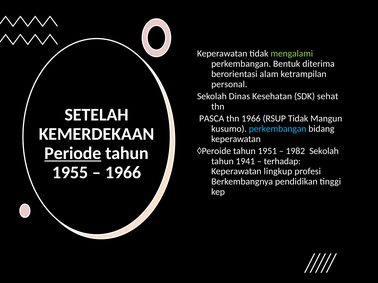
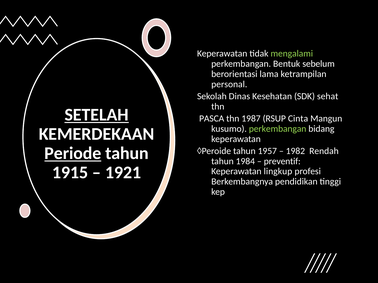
diterima: diterima -> sebelum
alam: alam -> lama
SETELAH underline: none -> present
thn 1966: 1966 -> 1987
RSUP Tidak: Tidak -> Cinta
perkembangan at (278, 129) colour: light blue -> light green
1951: 1951 -> 1957
1982 Sekolah: Sekolah -> Rendah
1941: 1941 -> 1984
terhadap: terhadap -> preventif
1955: 1955 -> 1915
1966 at (123, 173): 1966 -> 1921
